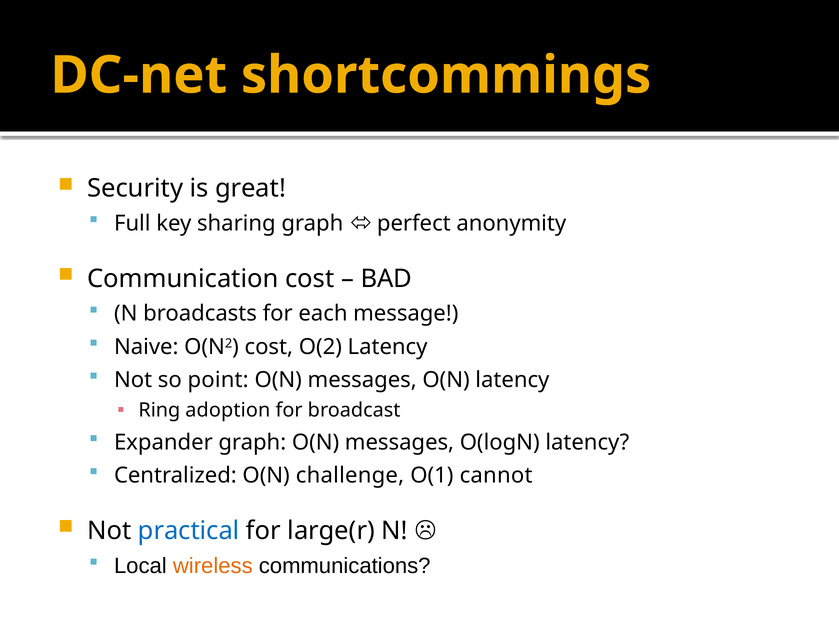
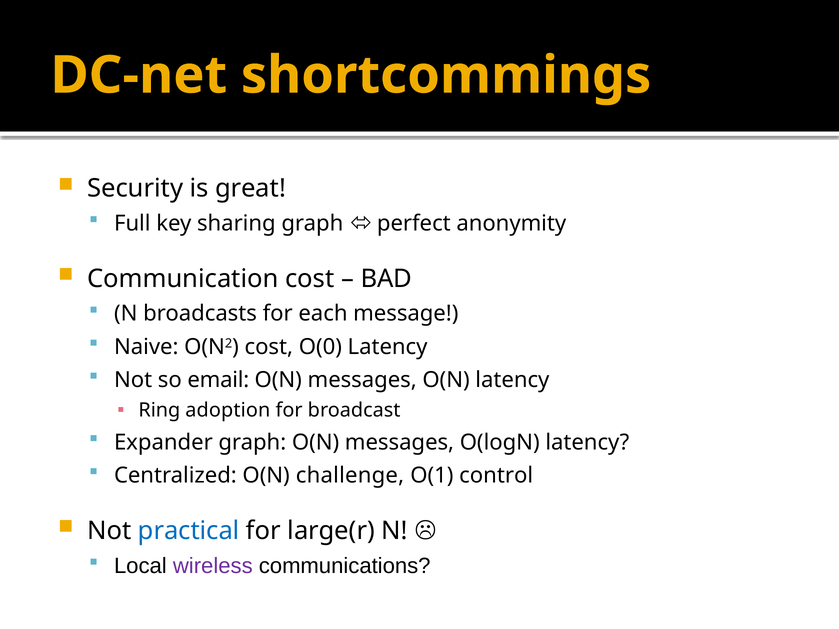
O(2: O(2 -> O(0
point: point -> email
cannot: cannot -> control
wireless colour: orange -> purple
